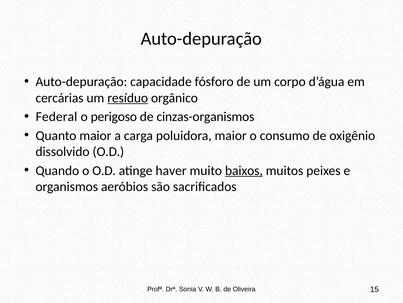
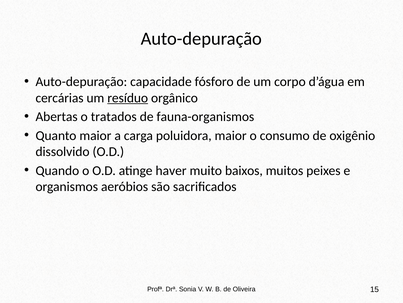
Federal: Federal -> Abertas
perigoso: perigoso -> tratados
cinzas-organismos: cinzas-organismos -> fauna-organismos
baixos underline: present -> none
